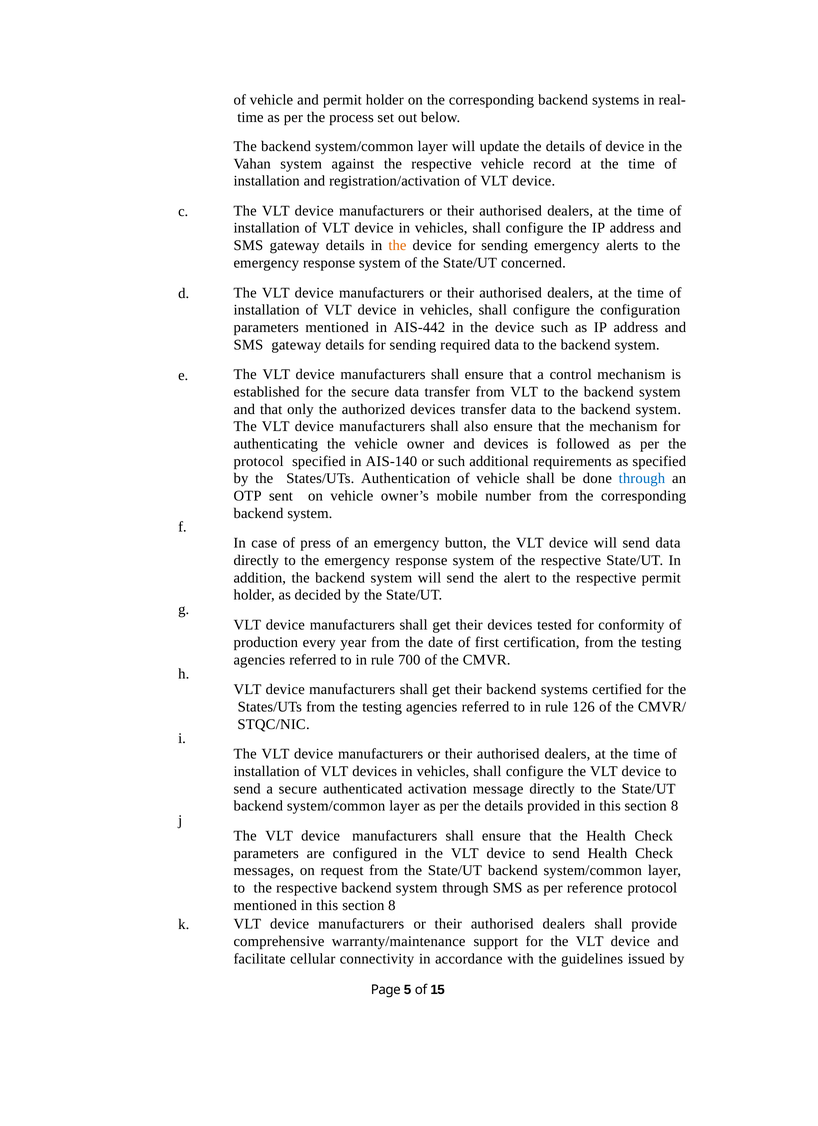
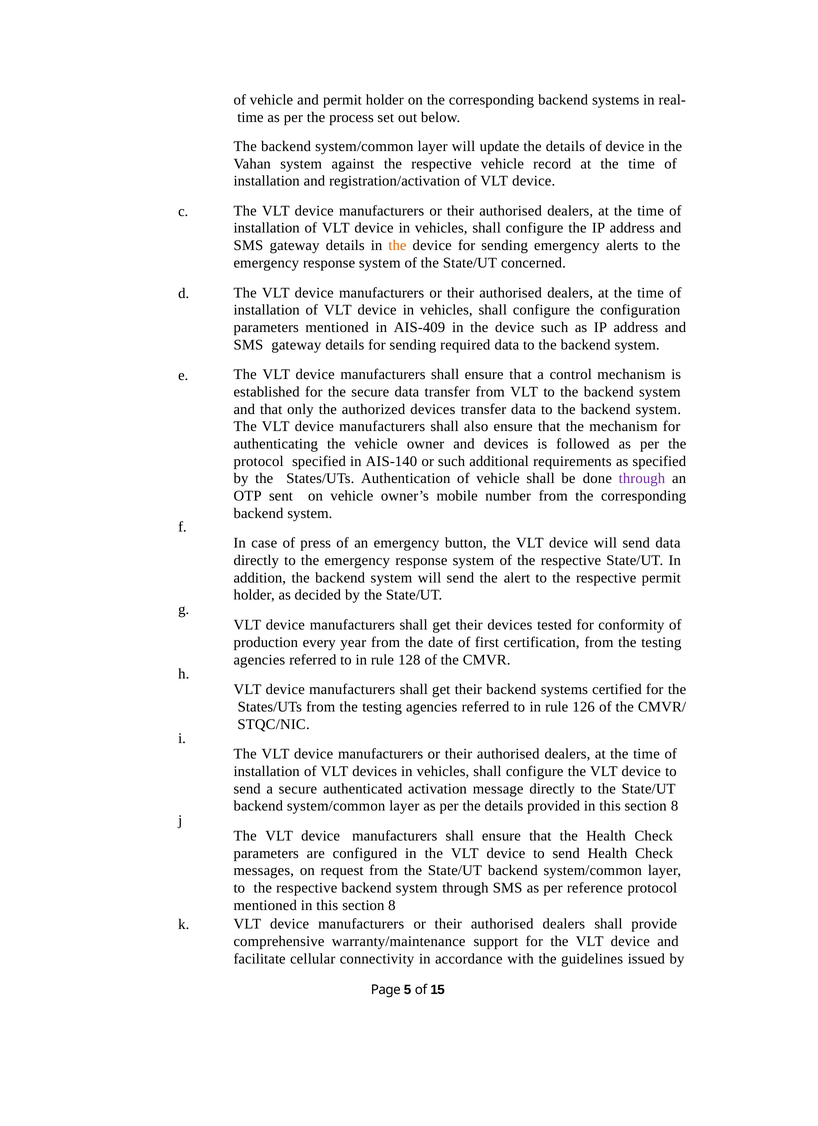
AIS-442: AIS-442 -> AIS-409
through at (642, 478) colour: blue -> purple
700: 700 -> 128
